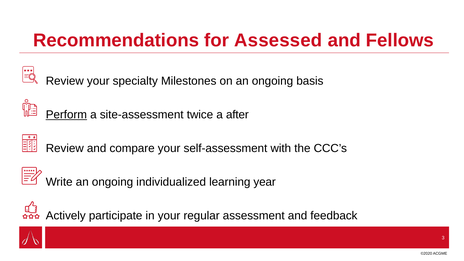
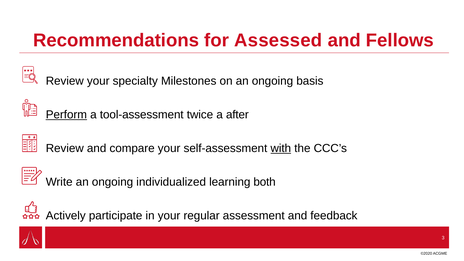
site-assessment: site-assessment -> tool-assessment
with underline: none -> present
year: year -> both
